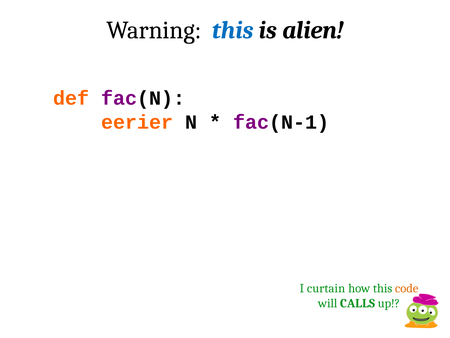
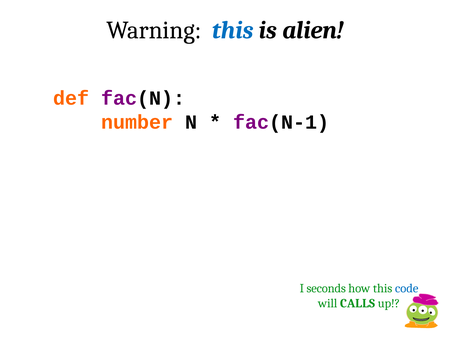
eerier: eerier -> number
curtain: curtain -> seconds
code colour: orange -> blue
